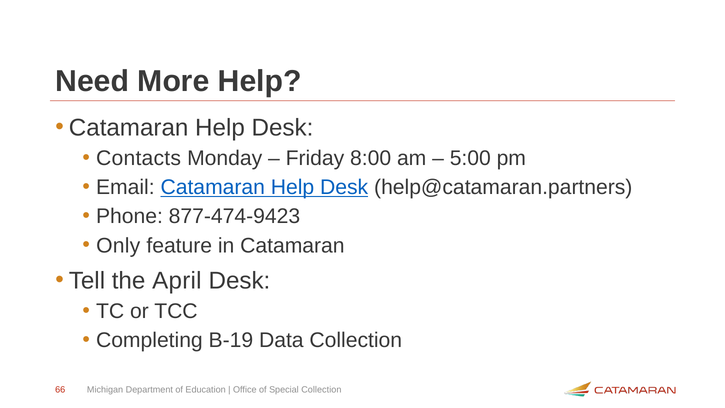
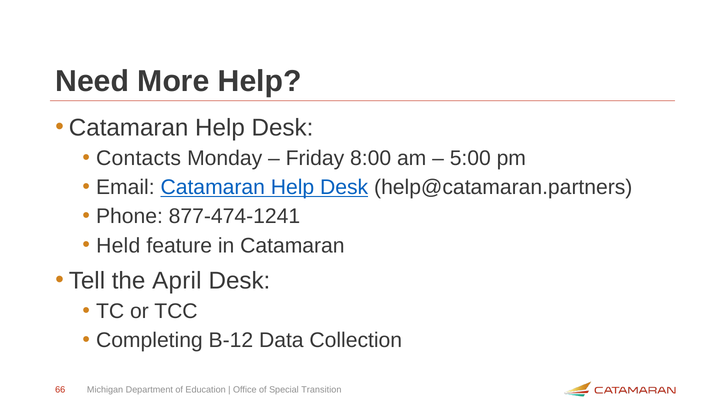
877-474-9423: 877-474-9423 -> 877-474-1241
Only: Only -> Held
B-19: B-19 -> B-12
Special Collection: Collection -> Transition
